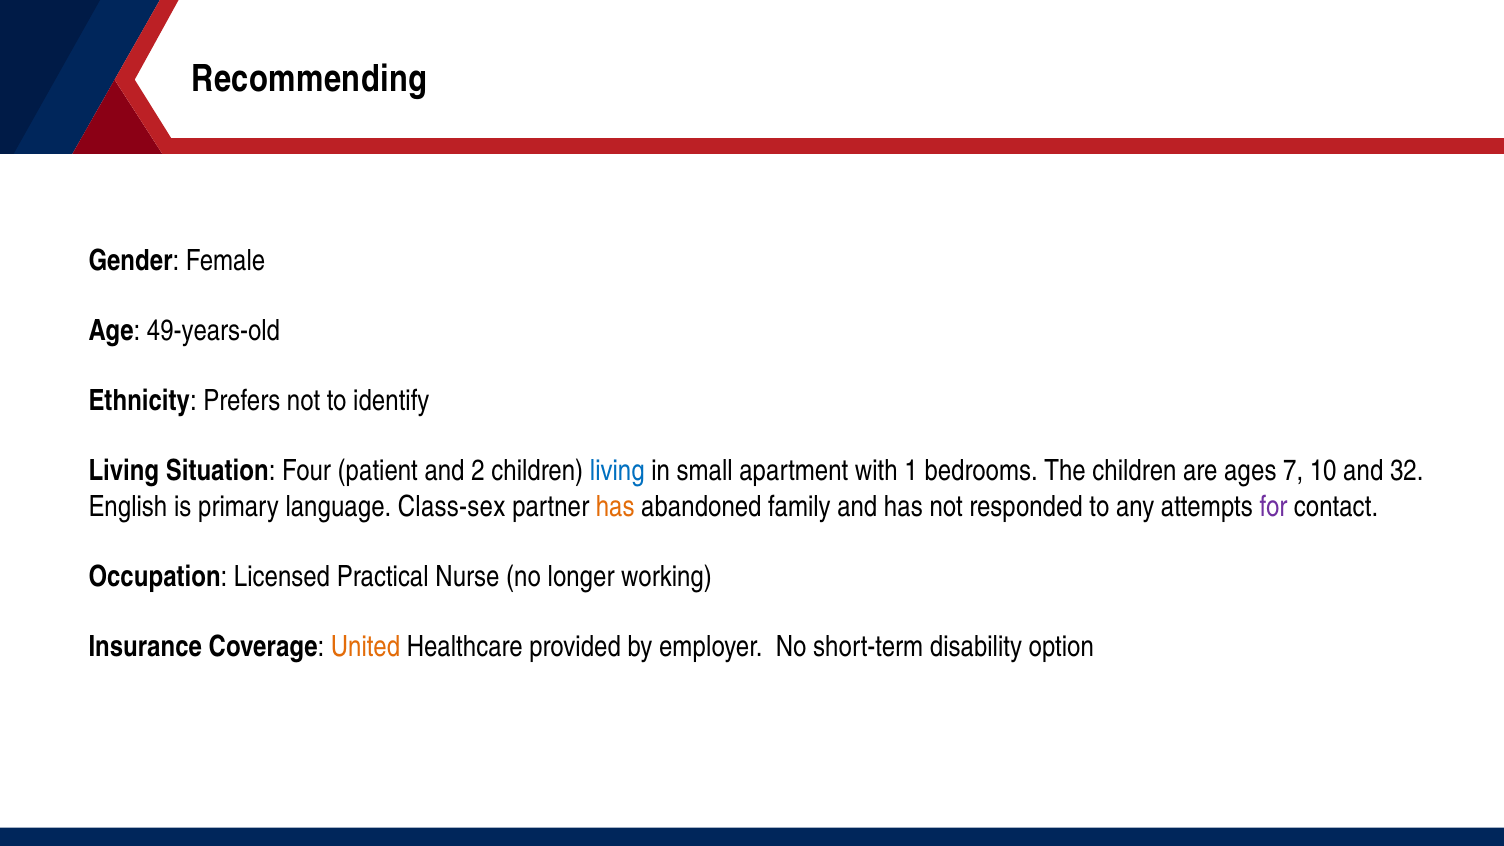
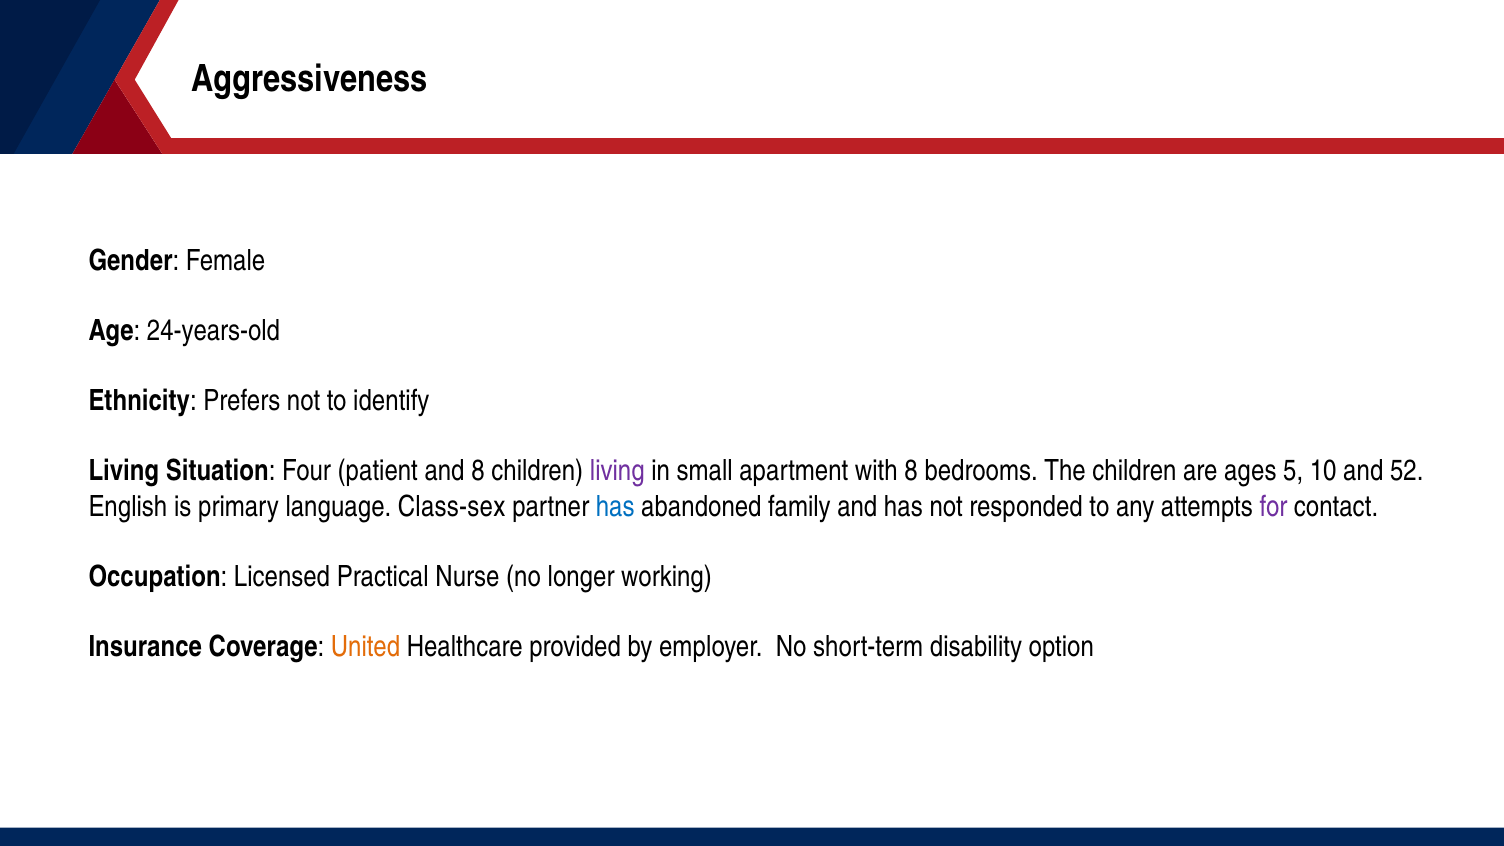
Recommending: Recommending -> Aggressiveness
49-years-old: 49-years-old -> 24-years-old
and 2: 2 -> 8
living at (617, 471) colour: blue -> purple
with 1: 1 -> 8
7: 7 -> 5
32: 32 -> 52
has at (615, 506) colour: orange -> blue
